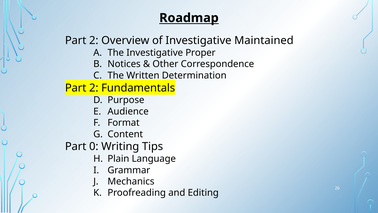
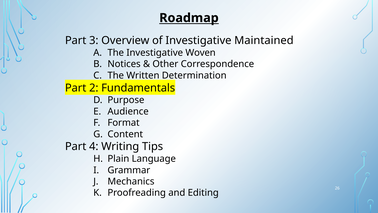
2 at (94, 40): 2 -> 3
Proper: Proper -> Woven
0: 0 -> 4
